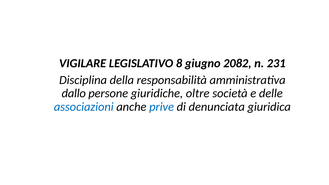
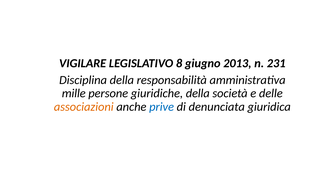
2082: 2082 -> 2013
dallo: dallo -> mille
giuridiche oltre: oltre -> della
associazioni colour: blue -> orange
